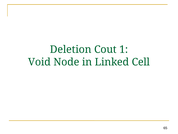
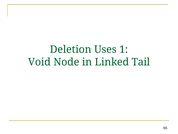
Cout: Cout -> Uses
Cell: Cell -> Tail
